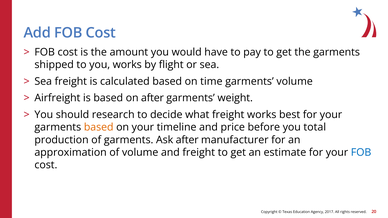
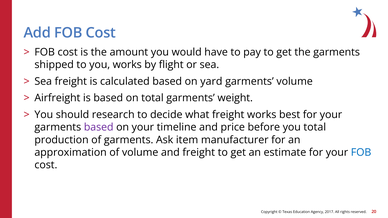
time: time -> yard
on after: after -> total
based at (99, 127) colour: orange -> purple
Ask after: after -> item
